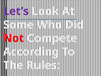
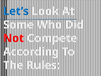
Let’s colour: purple -> blue
